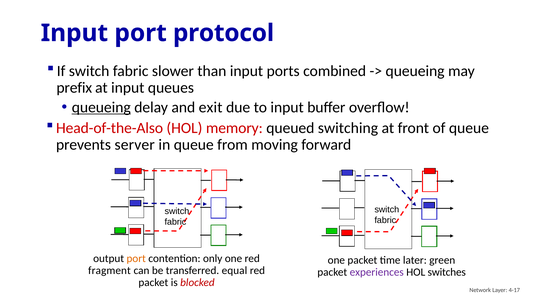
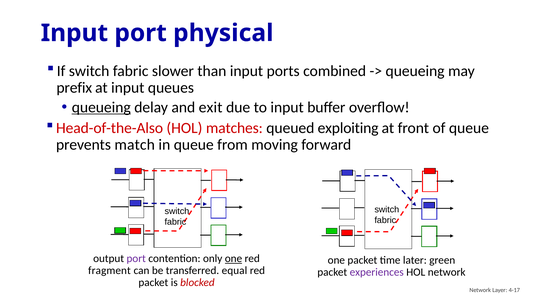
protocol: protocol -> physical
memory: memory -> matches
switching: switching -> exploiting
server: server -> match
port at (136, 259) colour: orange -> purple
one at (234, 259) underline: none -> present
HOL switches: switches -> network
